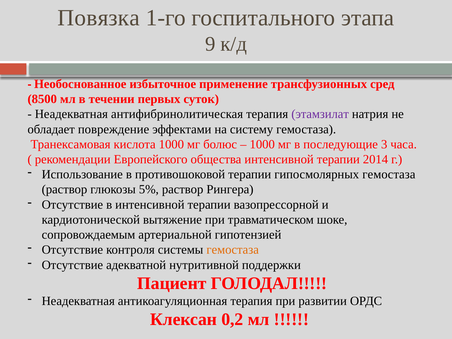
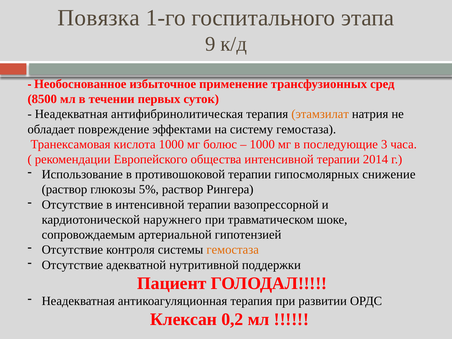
этамзилат colour: purple -> orange
гипосмолярных гемостаза: гемостаза -> снижение
вытяжение: вытяжение -> наружнего
